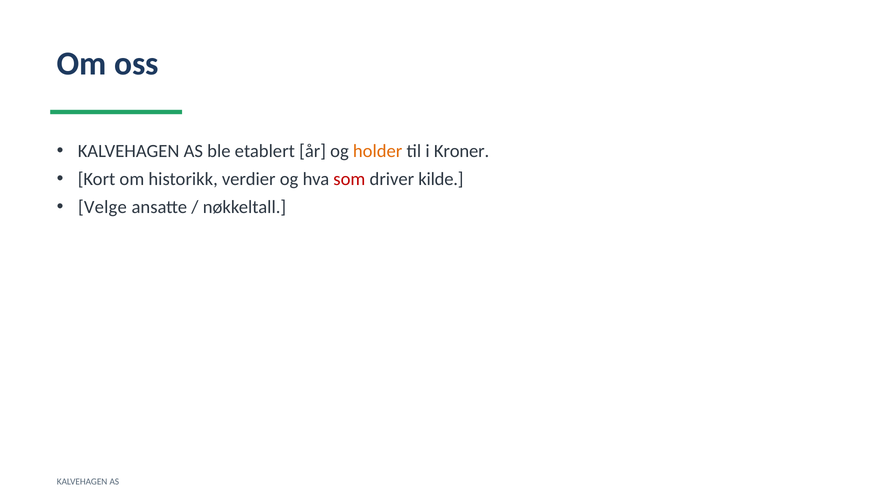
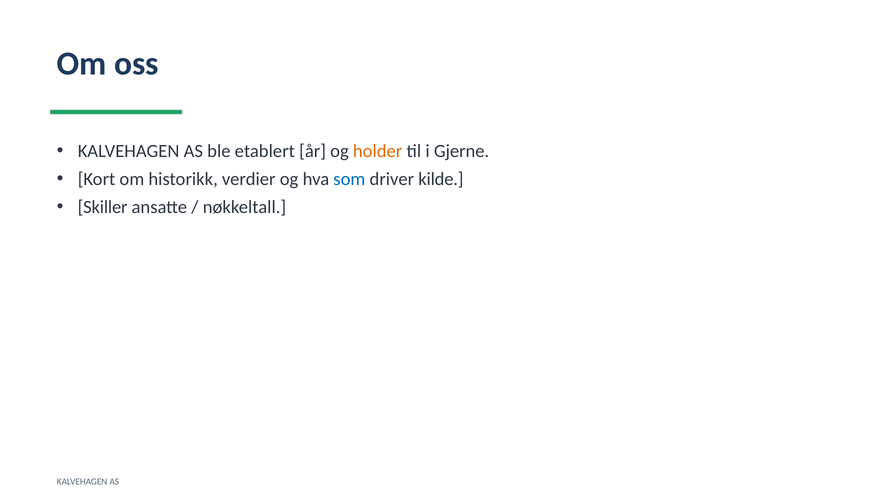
Kroner: Kroner -> Gjerne
som colour: red -> blue
Velge: Velge -> Skiller
